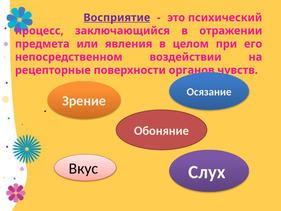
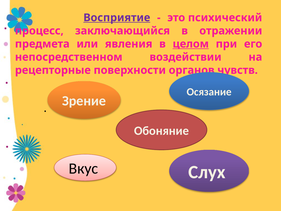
целом underline: none -> present
